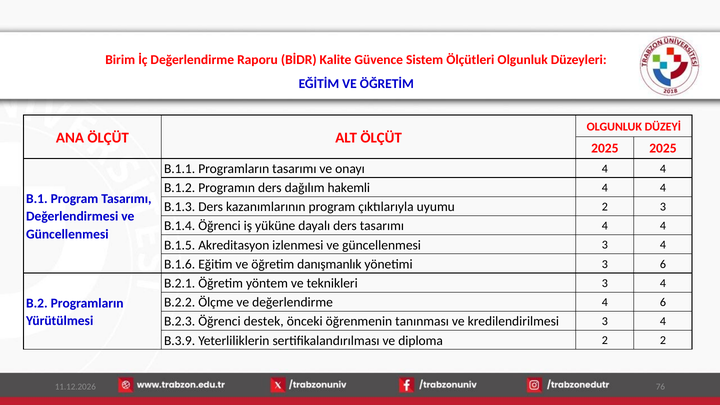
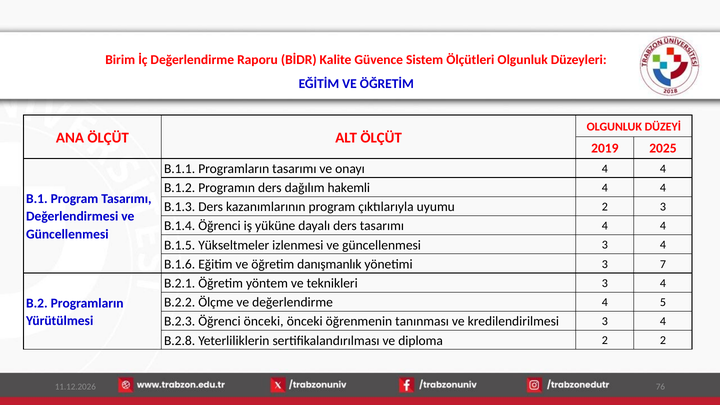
2025 at (605, 148): 2025 -> 2019
Akreditasyon: Akreditasyon -> Yükseltmeler
3 6: 6 -> 7
4 6: 6 -> 5
Öğrenci destek: destek -> önceki
B.3.9: B.3.9 -> B.2.8
